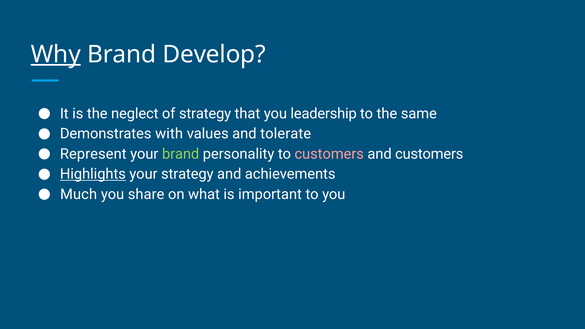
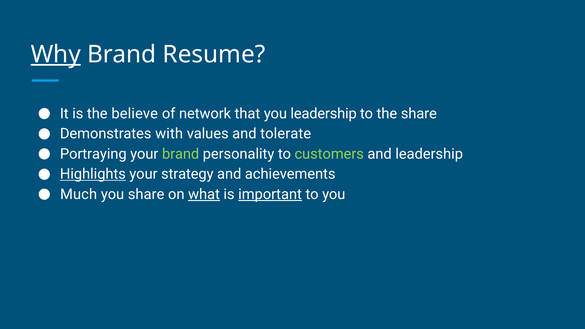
Develop: Develop -> Resume
neglect: neglect -> believe
of strategy: strategy -> network
the same: same -> share
Represent: Represent -> Portraying
customers at (329, 154) colour: pink -> light green
and customers: customers -> leadership
what underline: none -> present
important underline: none -> present
